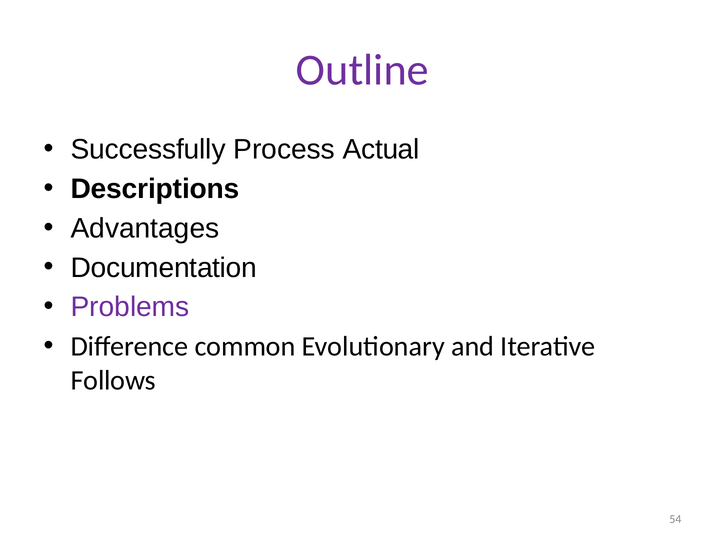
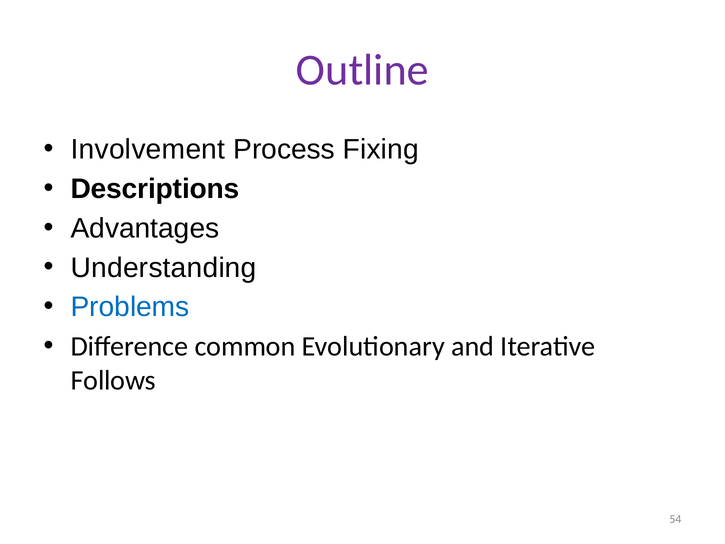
Successfully: Successfully -> Involvement
Actual: Actual -> Fixing
Documentation: Documentation -> Understanding
Problems colour: purple -> blue
